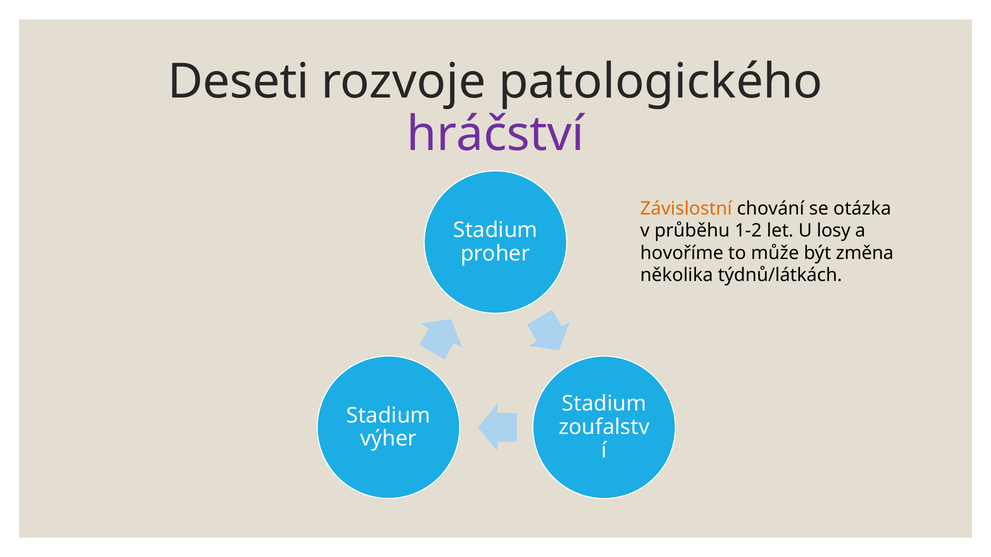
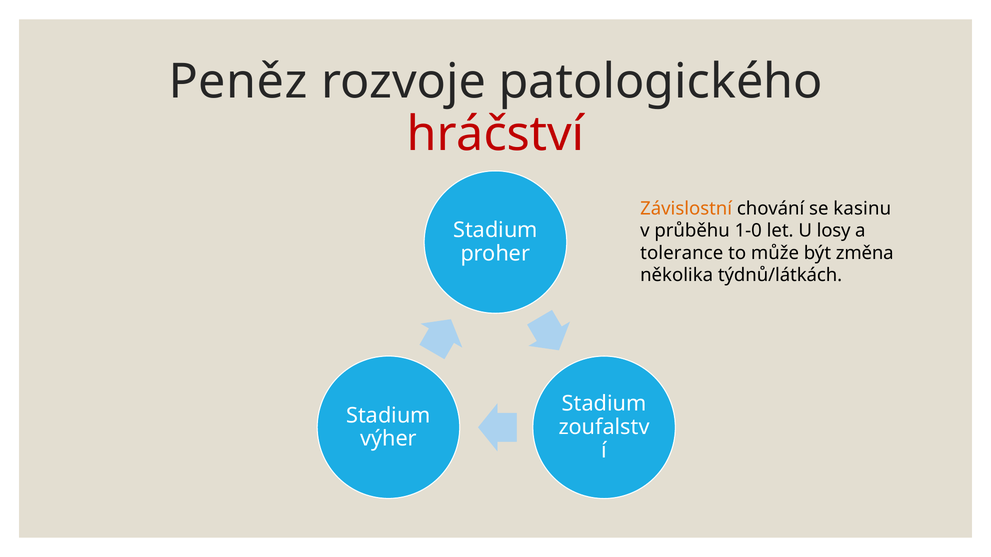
Deseti: Deseti -> Peněz
hráčství colour: purple -> red
otázka: otázka -> kasinu
1-2: 1-2 -> 1-0
hovoříme: hovoříme -> tolerance
